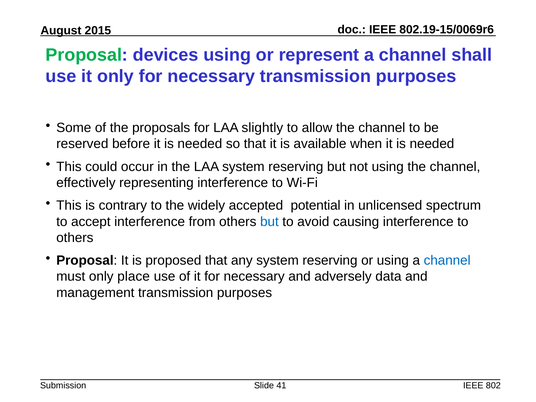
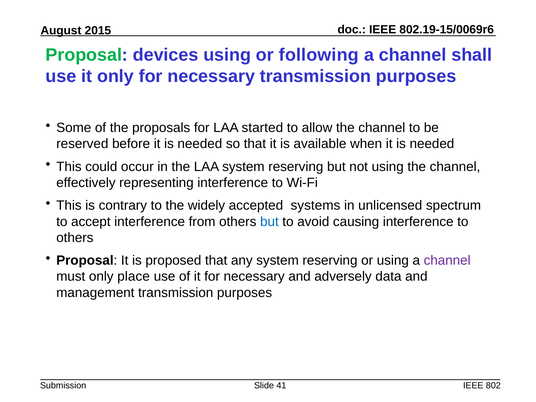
represent: represent -> following
slightly: slightly -> started
potential: potential -> systems
channel at (447, 260) colour: blue -> purple
